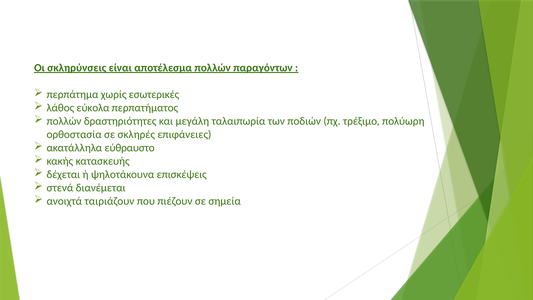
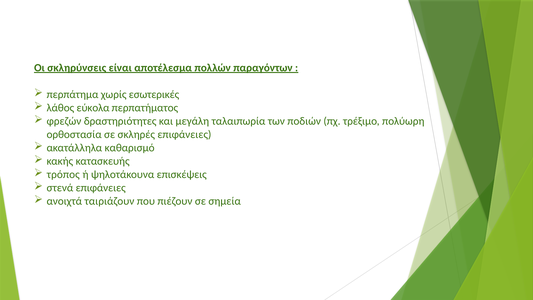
πολλών at (64, 121): πολλών -> φρεζών
εύθραυστο: εύθραυστο -> καθαρισμό
δέχεται: δέχεται -> τρόπος
στενά διανέμεται: διανέμεται -> επιφάνειες
